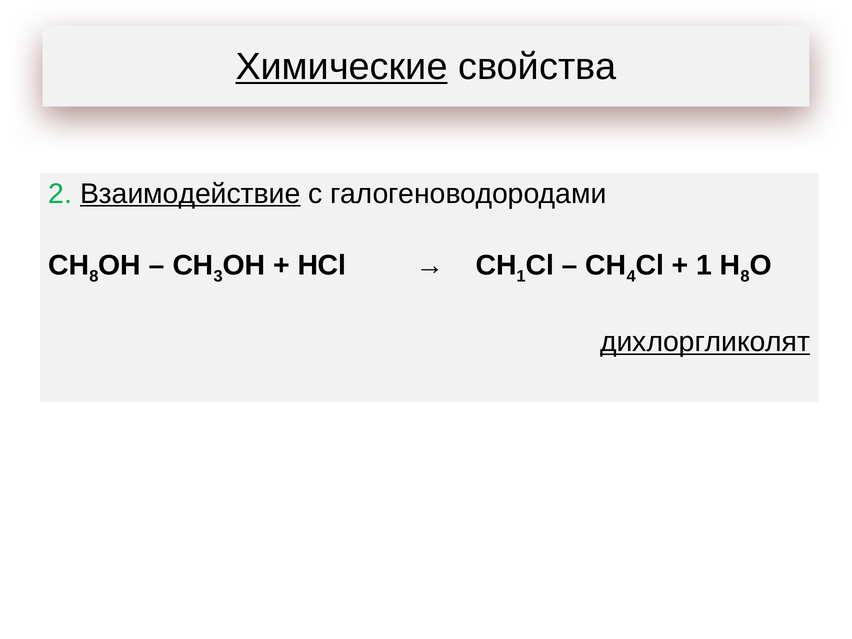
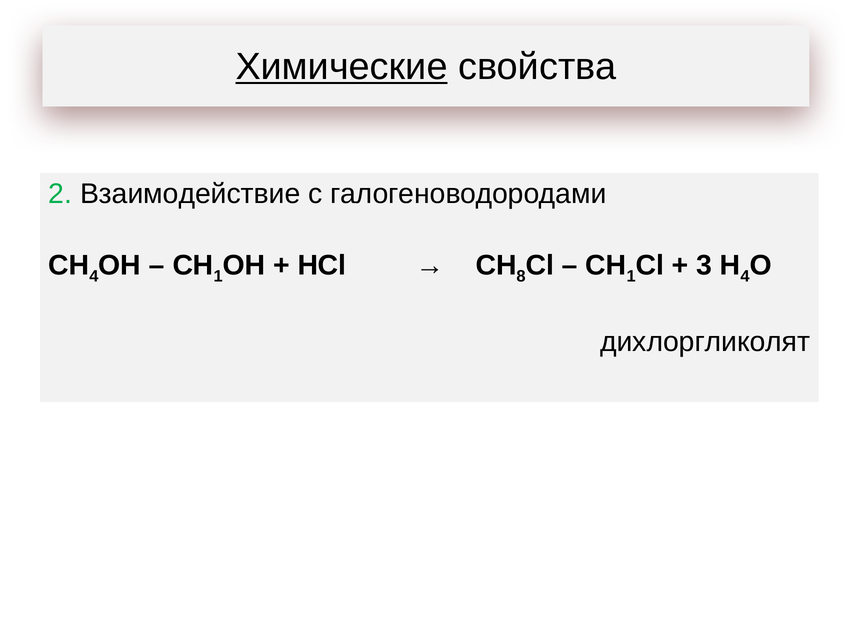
Взаимодействие underline: present -> none
8 at (94, 277): 8 -> 4
3 at (218, 277): 3 -> 1
1 at (521, 277): 1 -> 8
4 at (631, 277): 4 -> 1
1 at (704, 266): 1 -> 3
8 at (745, 277): 8 -> 4
дихлоргликолят underline: present -> none
